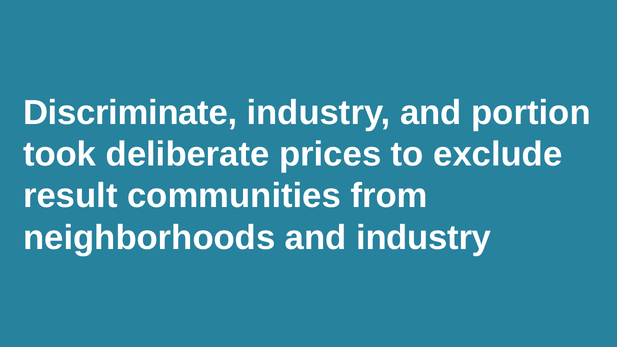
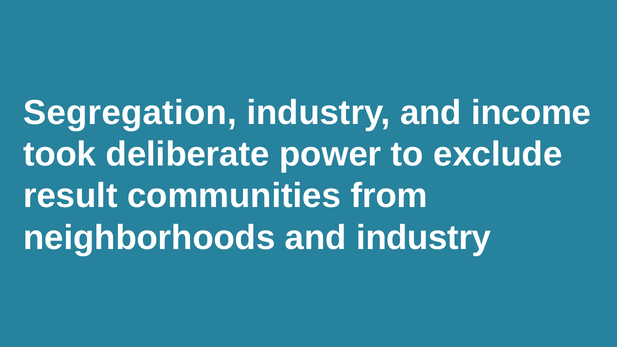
Discriminate: Discriminate -> Segregation
portion: portion -> income
prices: prices -> power
